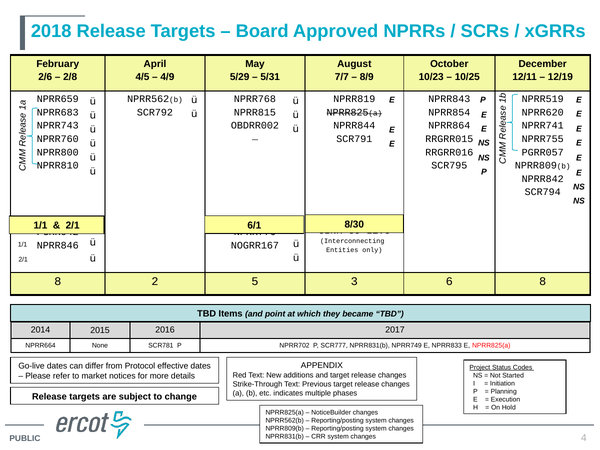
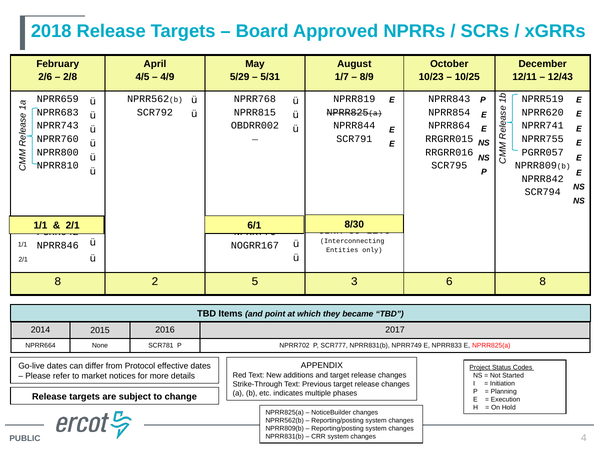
7/7: 7/7 -> 1/7
12/19: 12/19 -> 12/43
